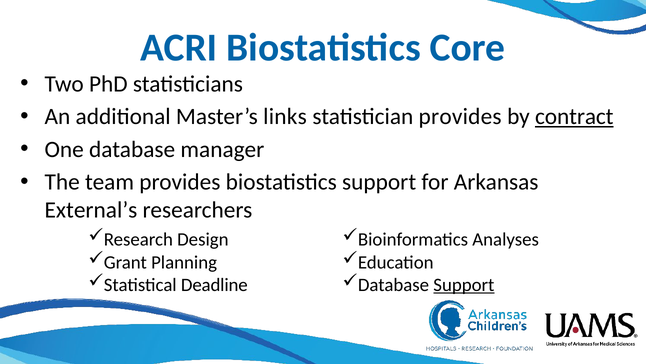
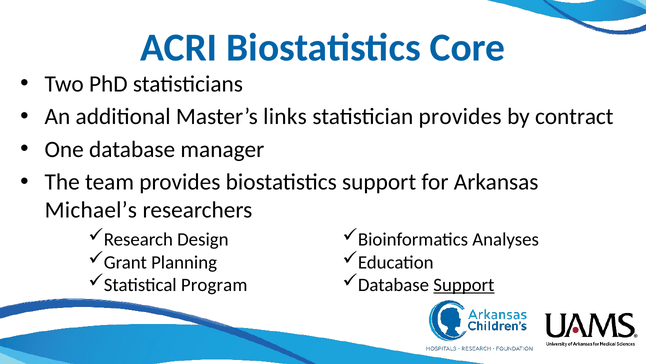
contract underline: present -> none
External’s: External’s -> Michael’s
Deadline: Deadline -> Program
